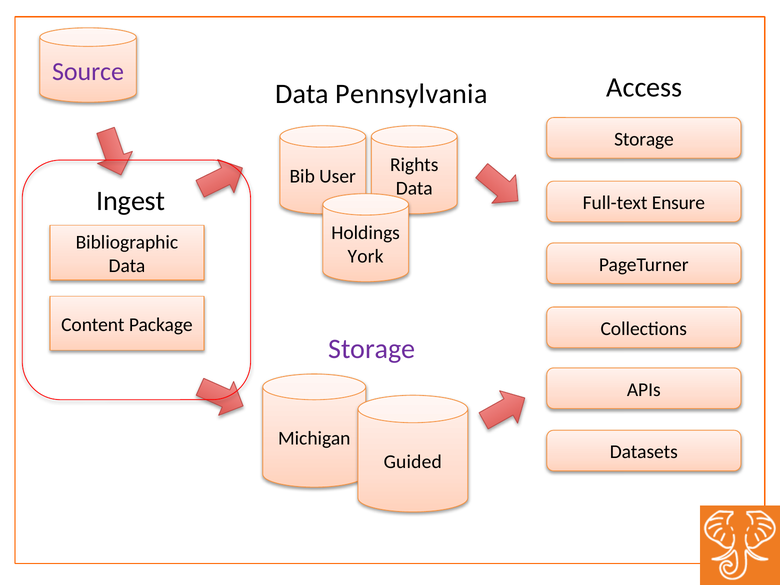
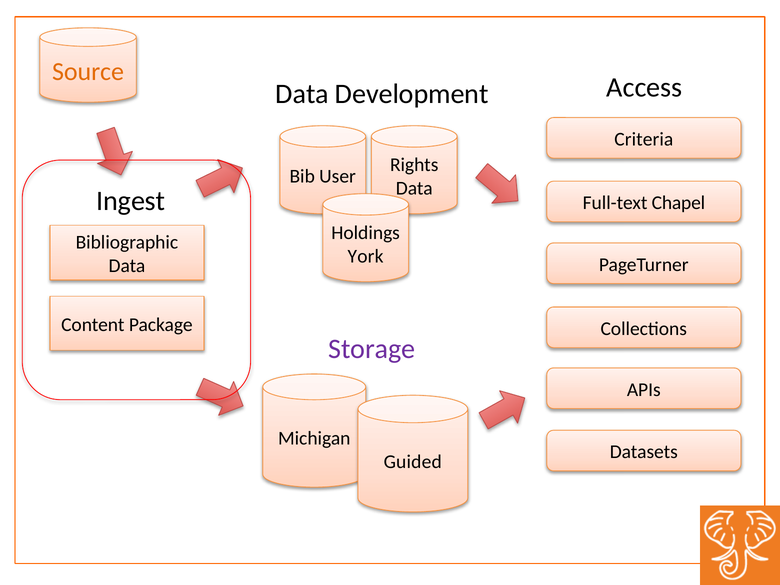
Source colour: purple -> orange
Pennsylvania: Pennsylvania -> Development
Storage at (644, 139): Storage -> Criteria
Ensure: Ensure -> Chapel
